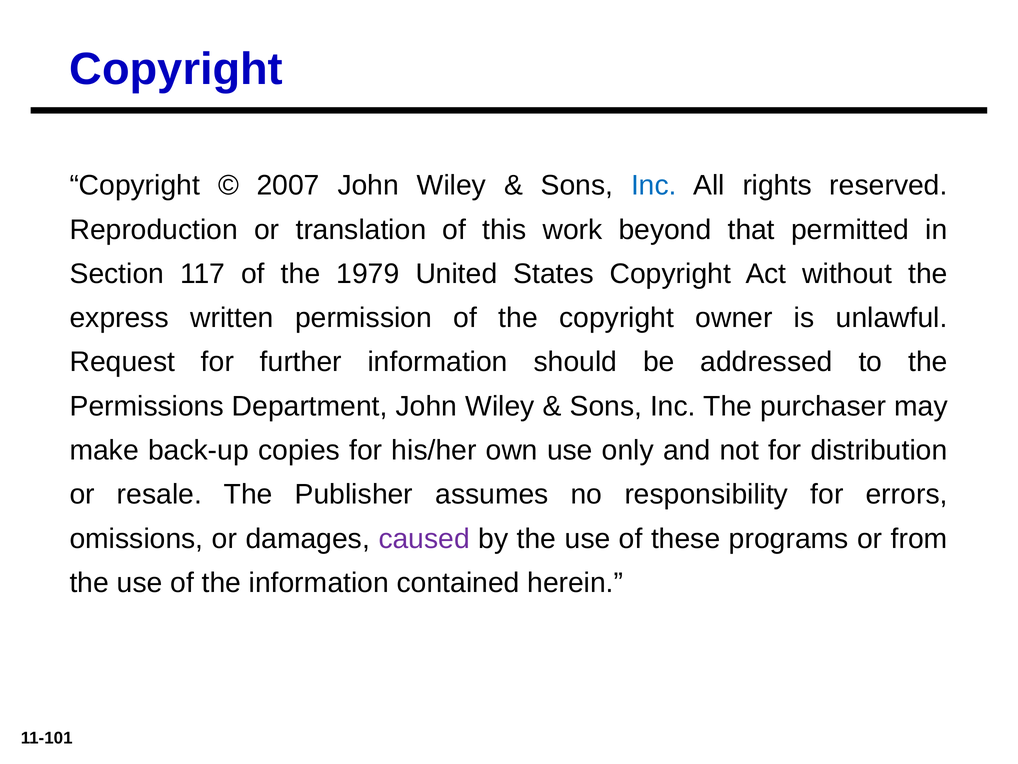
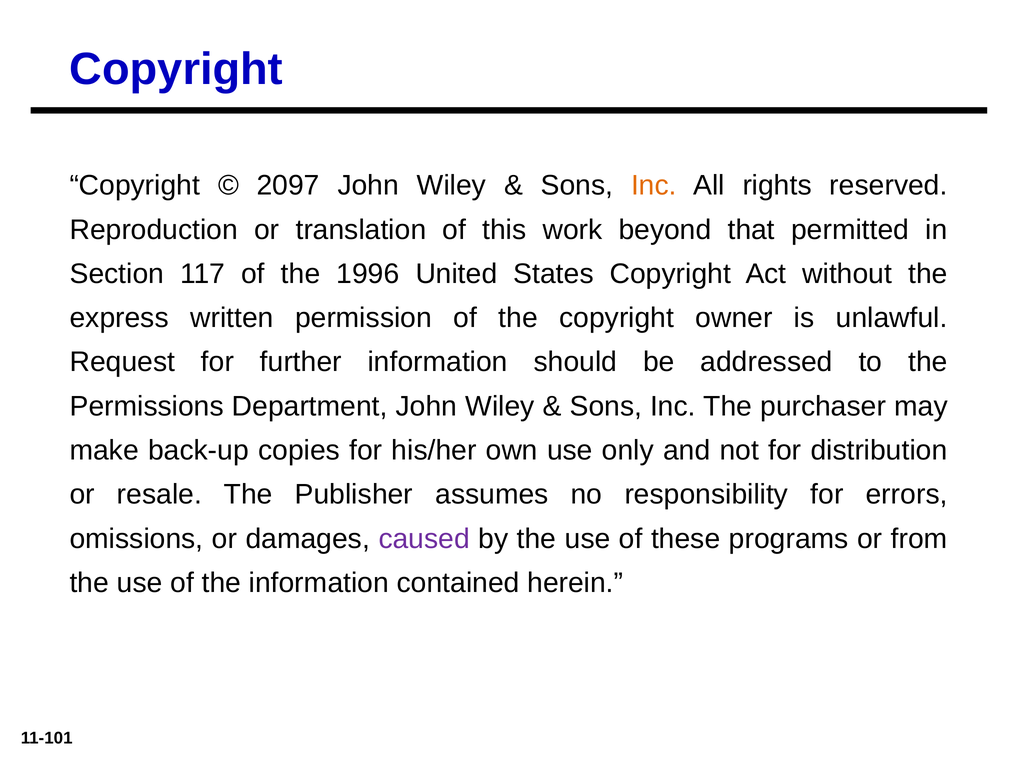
2007: 2007 -> 2097
Inc at (654, 185) colour: blue -> orange
1979: 1979 -> 1996
